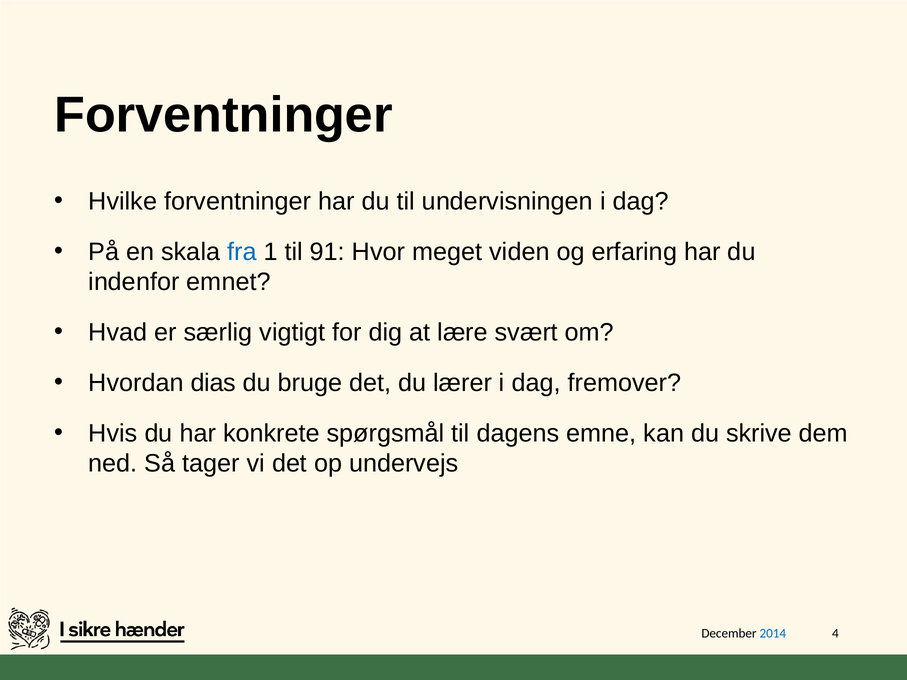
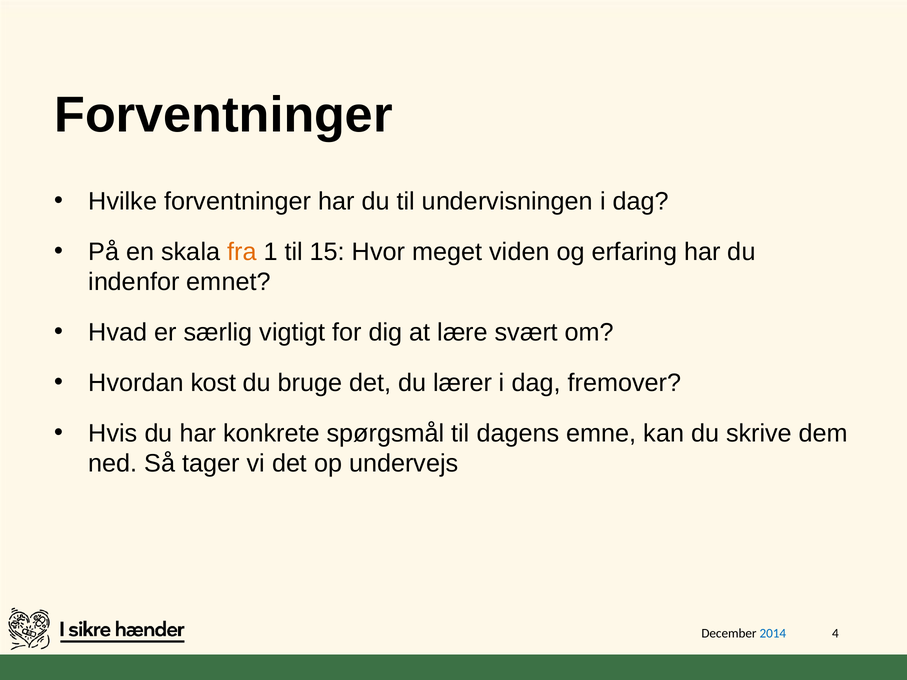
fra colour: blue -> orange
91: 91 -> 15
dias: dias -> kost
